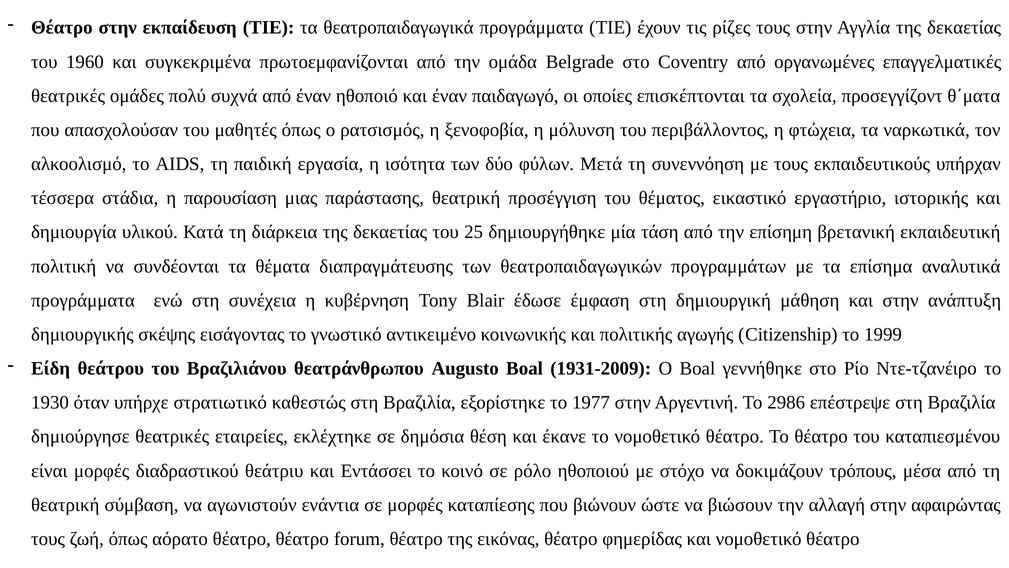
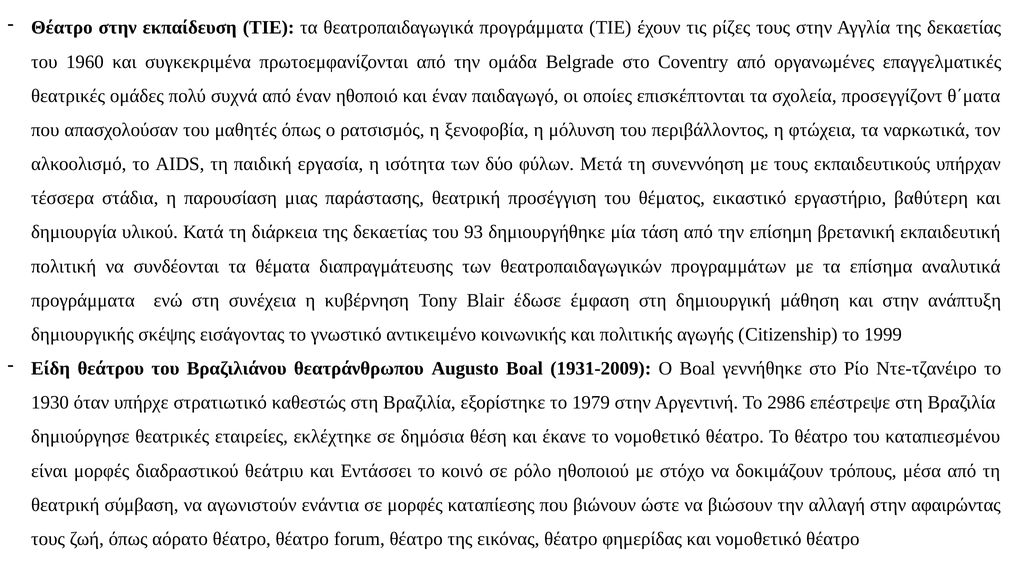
ιστορικής: ιστορικής -> βαθύτερη
25: 25 -> 93
1977: 1977 -> 1979
